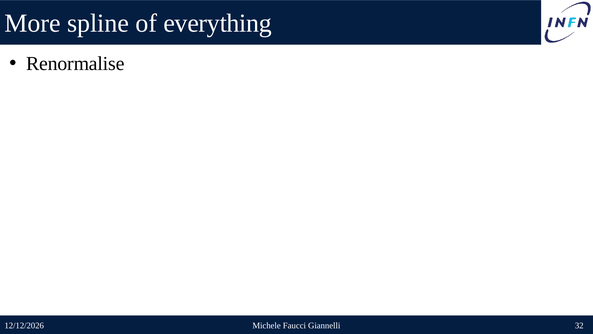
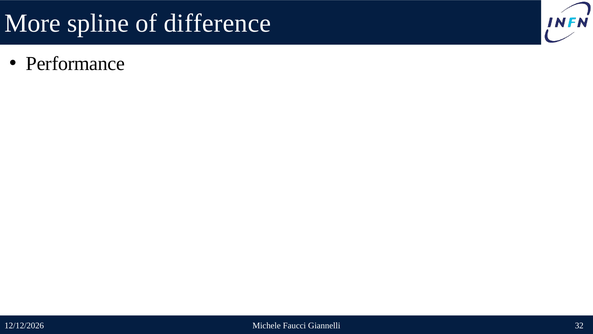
everything: everything -> difference
Renormalise: Renormalise -> Performance
